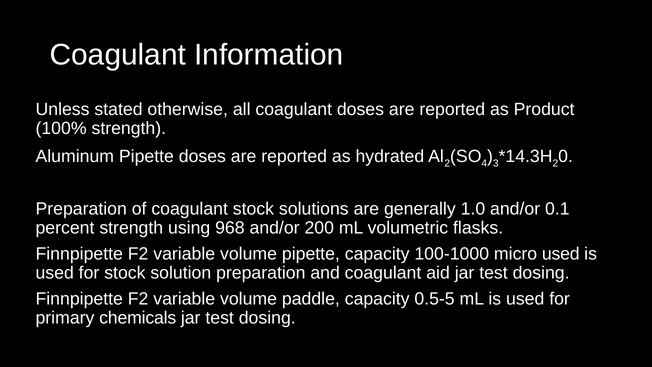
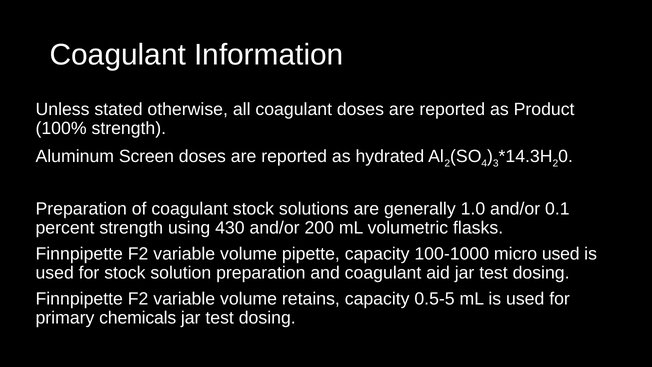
Aluminum Pipette: Pipette -> Screen
968: 968 -> 430
paddle: paddle -> retains
